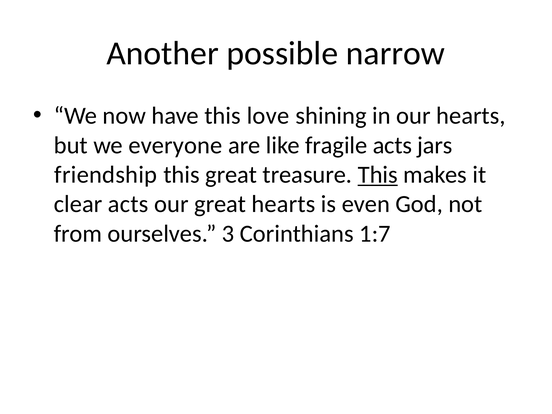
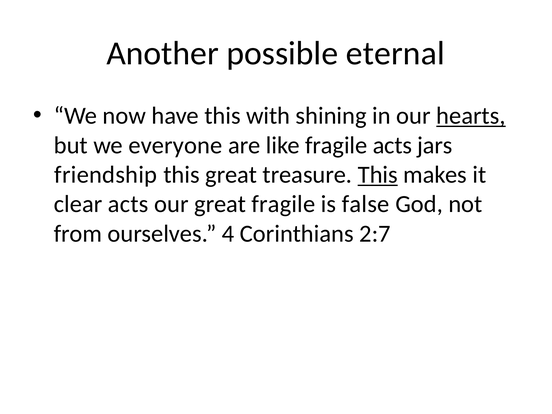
narrow: narrow -> eternal
love: love -> with
hearts at (471, 116) underline: none -> present
great hearts: hearts -> fragile
even: even -> false
3: 3 -> 4
1:7: 1:7 -> 2:7
